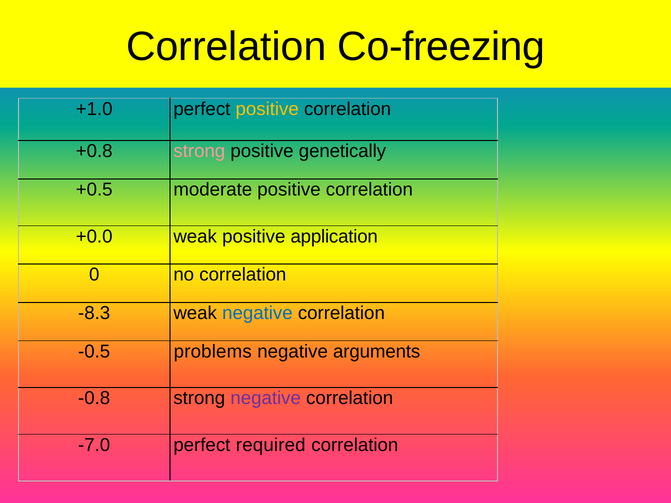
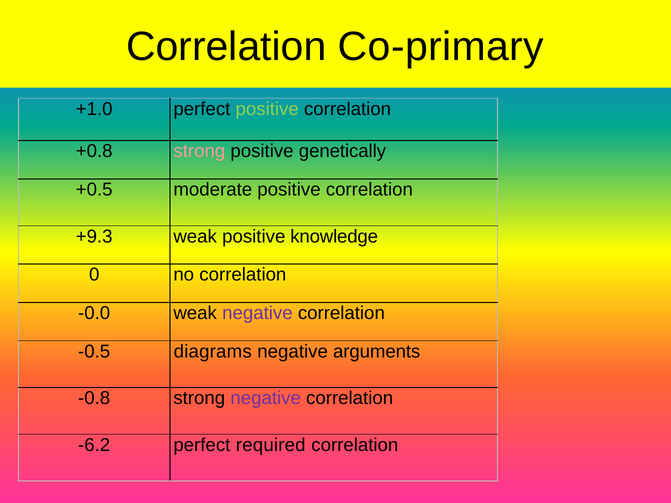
Co-freezing: Co-freezing -> Co-primary
positive at (267, 109) colour: yellow -> light green
+0.0: +0.0 -> +9.3
application: application -> knowledge
-8.3: -8.3 -> -0.0
negative at (257, 313) colour: blue -> purple
problems: problems -> diagrams
-7.0: -7.0 -> -6.2
